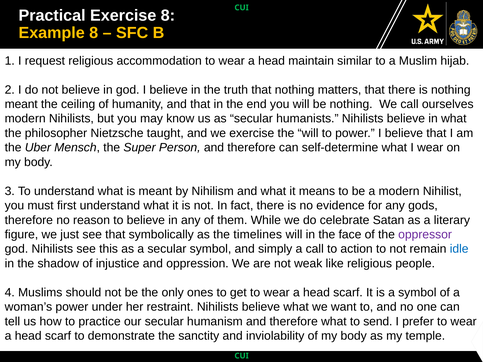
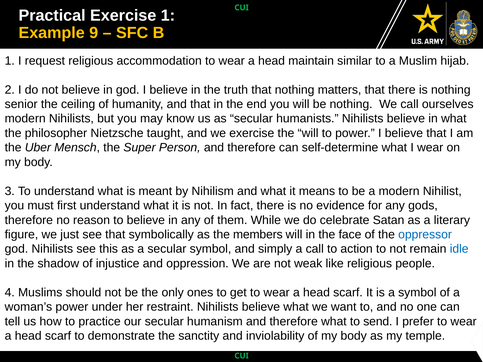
Exercise 8: 8 -> 1
Example 8: 8 -> 9
meant at (21, 104): meant -> senior
timelines: timelines -> members
oppressor colour: purple -> blue
